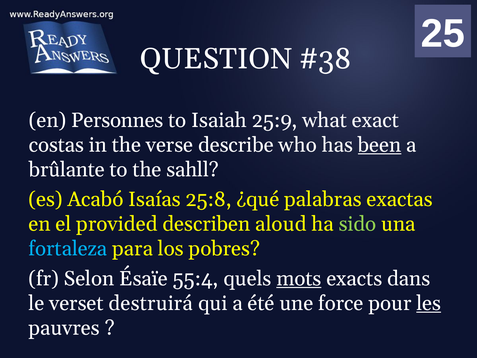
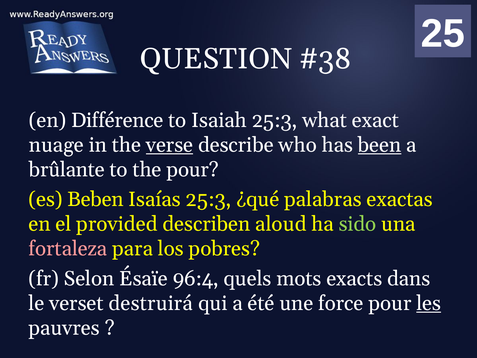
Personnes: Personnes -> Différence
Isaiah 25:9: 25:9 -> 25:3
costas: costas -> nuage
verse underline: none -> present
the sahll: sahll -> pour
Acabó: Acabó -> Beben
Isaías 25:8: 25:8 -> 25:3
fortaleza colour: light blue -> pink
55:4: 55:4 -> 96:4
mots underline: present -> none
